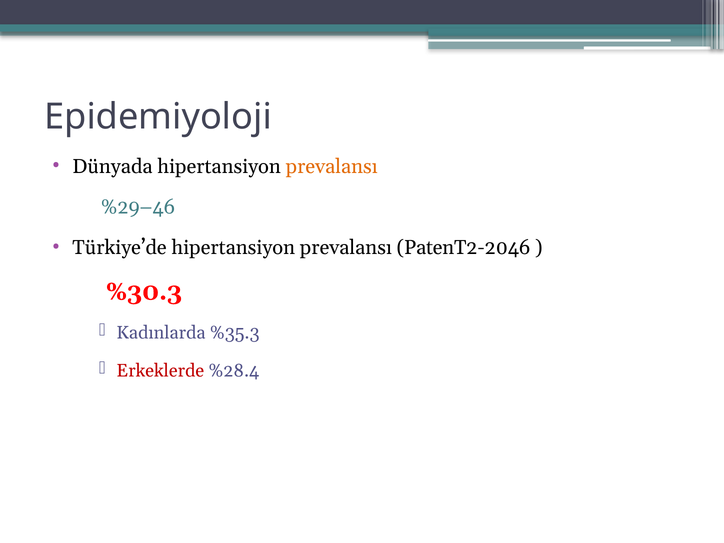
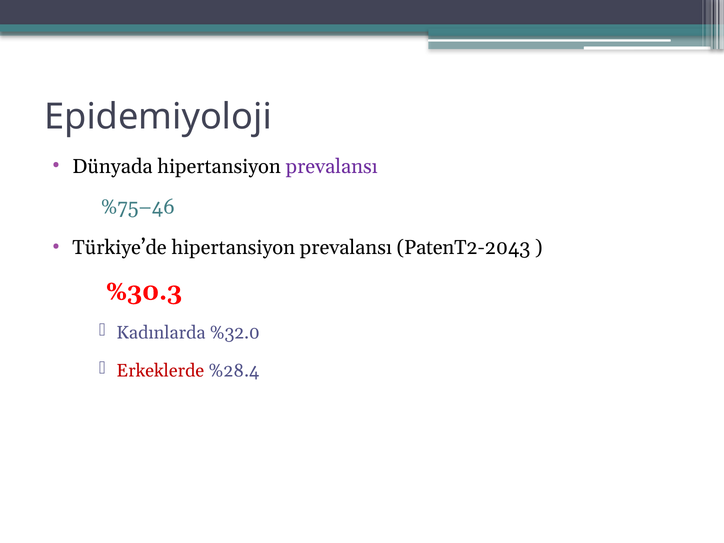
prevalansı at (332, 167) colour: orange -> purple
%29–46: %29–46 -> %75–46
PatenT2-2046: PatenT2-2046 -> PatenT2-2043
%35.3: %35.3 -> %32.0
